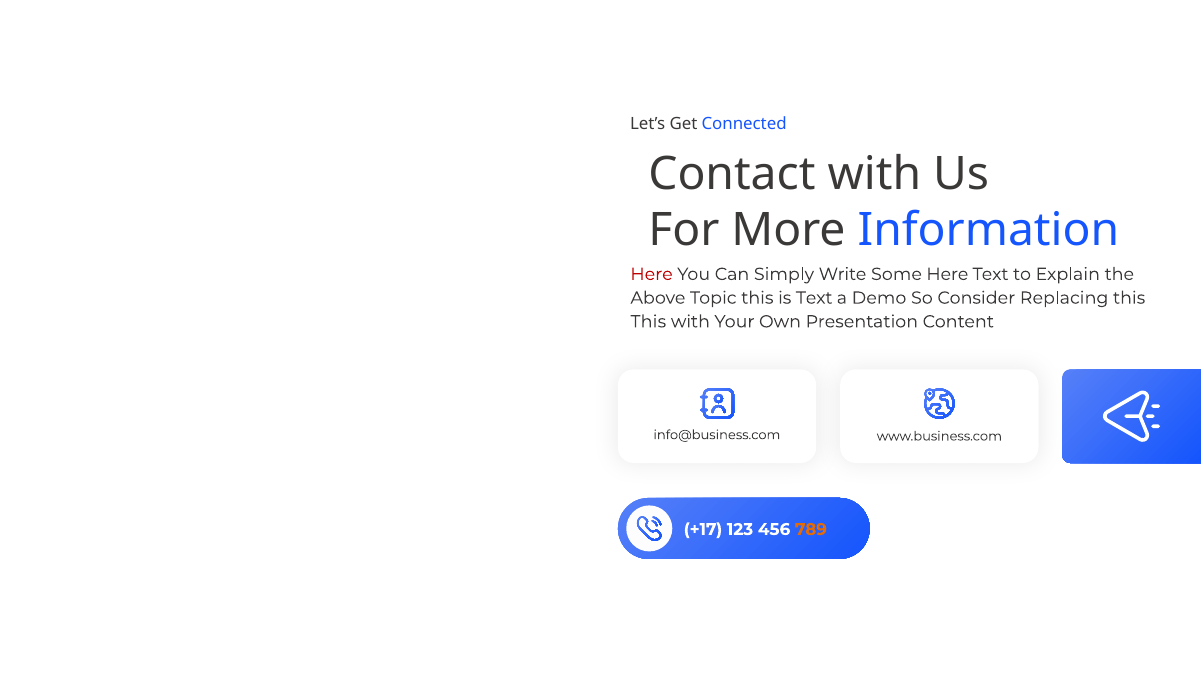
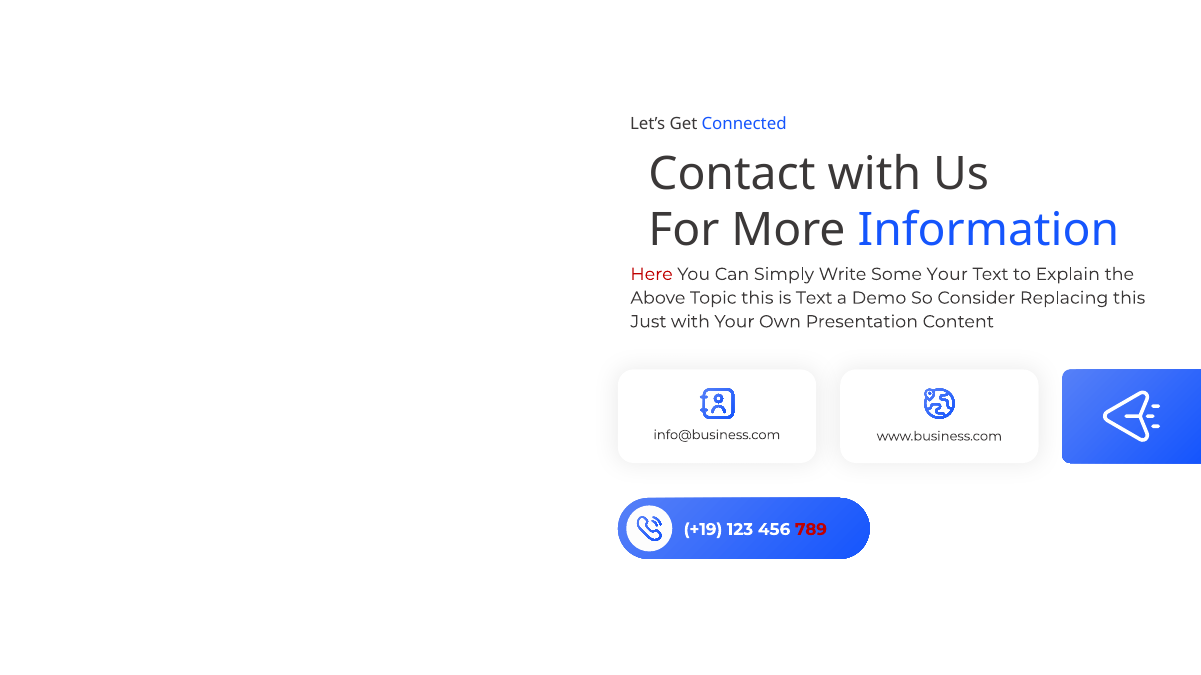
Some Here: Here -> Your
This at (648, 322): This -> Just
+17: +17 -> +19
789 colour: orange -> red
